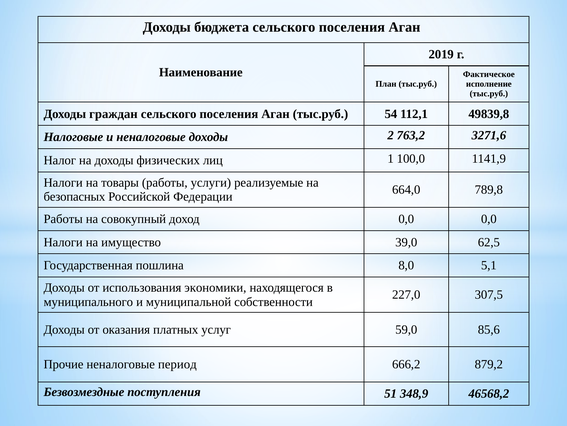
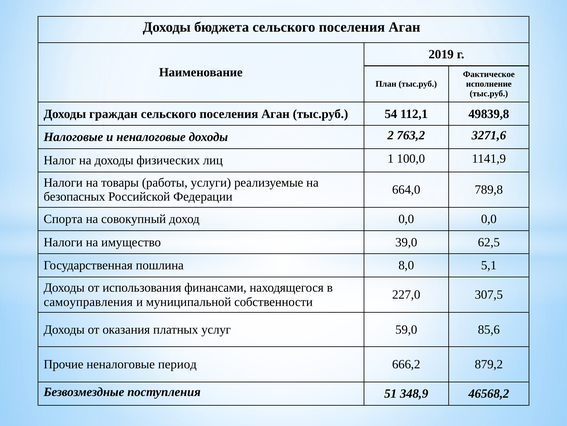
Работы at (63, 219): Работы -> Спорта
экономики: экономики -> финансами
муниципального: муниципального -> самоуправления
